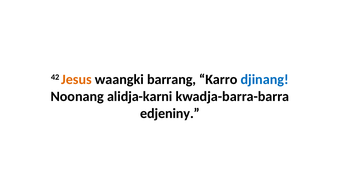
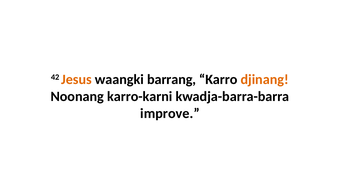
djinang colour: blue -> orange
alidja-karni: alidja-karni -> karro-karni
edjeniny: edjeniny -> improve
